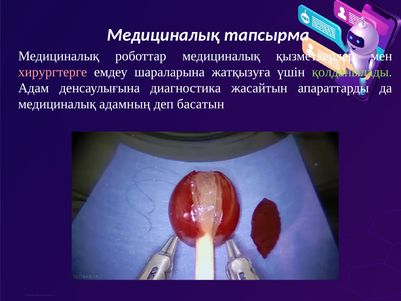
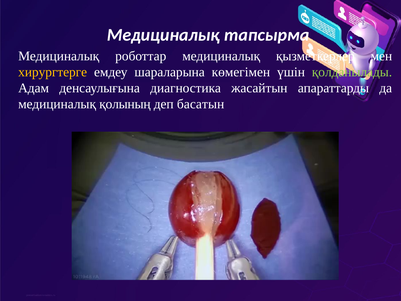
хирургтерге colour: pink -> yellow
жатқызуға: жатқызуға -> көмегімен
адамның: адамның -> қолының
